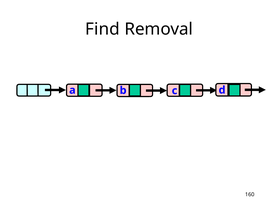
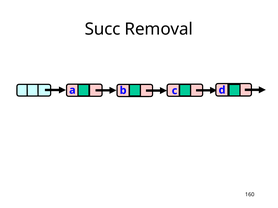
Find: Find -> Succ
